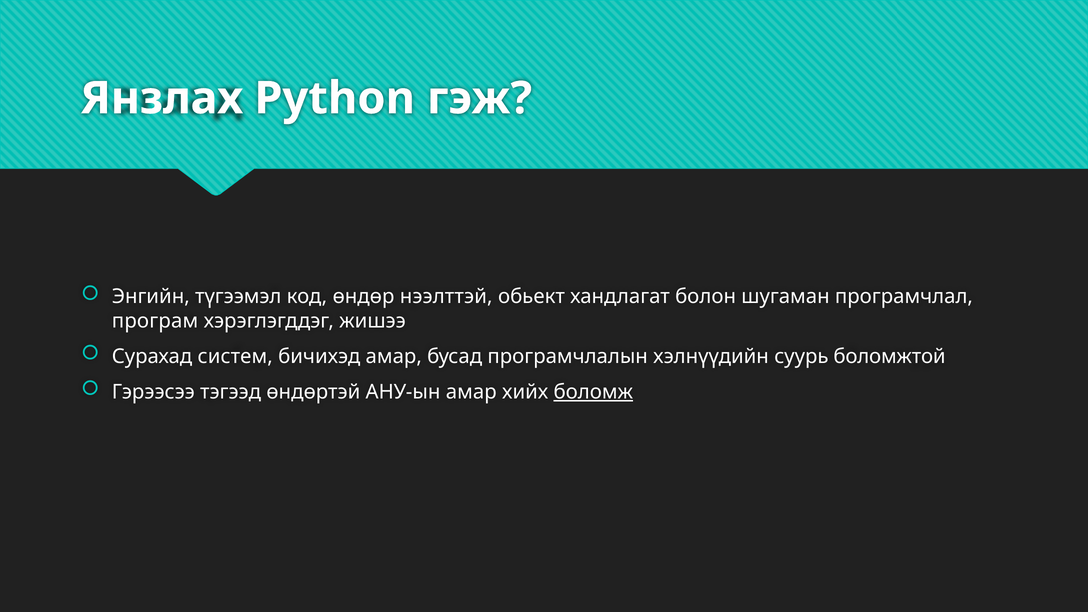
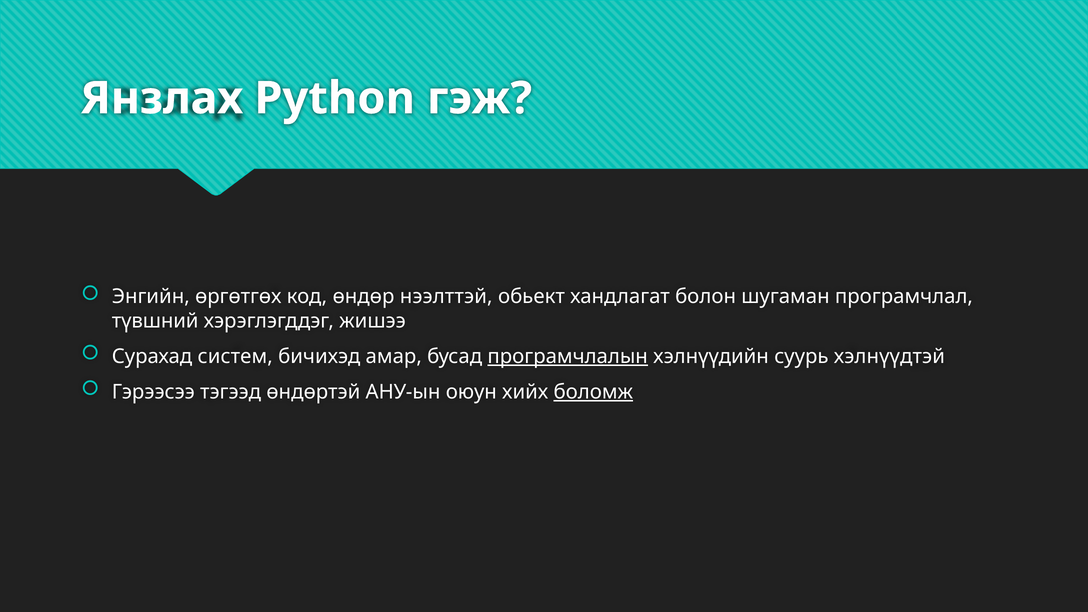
түгээмэл: түгээмэл -> өргөтгөх
програм: програм -> түвшний
програмчлалын underline: none -> present
боломжтой: боломжтой -> хэлнүүдтэй
АНУ-ын амар: амар -> оюун
